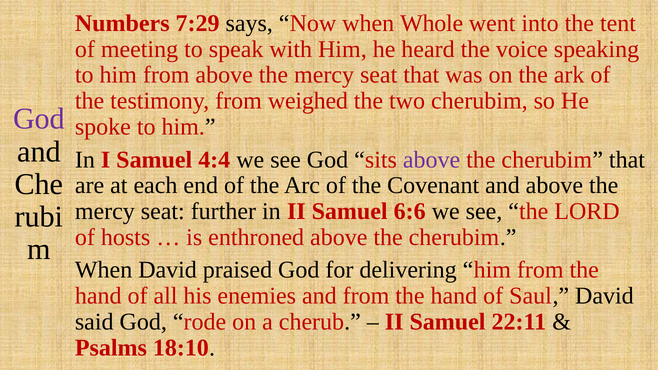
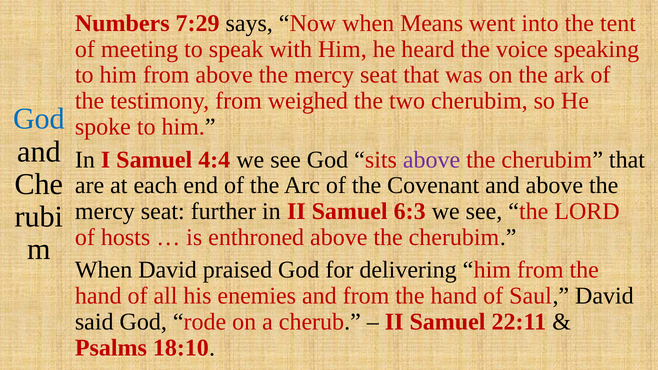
Whole: Whole -> Means
God at (39, 119) colour: purple -> blue
6:6: 6:6 -> 6:3
